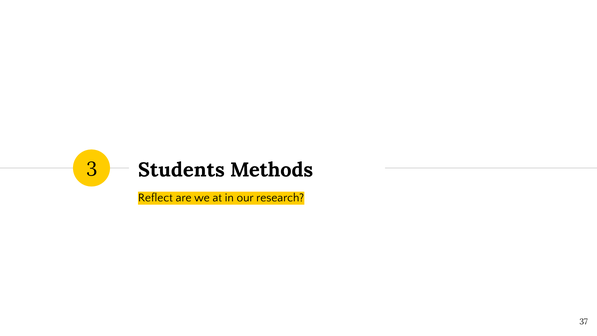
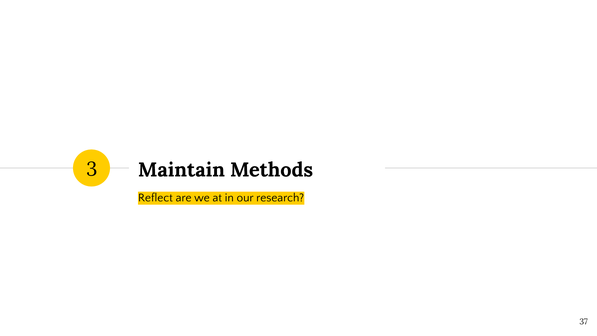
Students: Students -> Maintain
